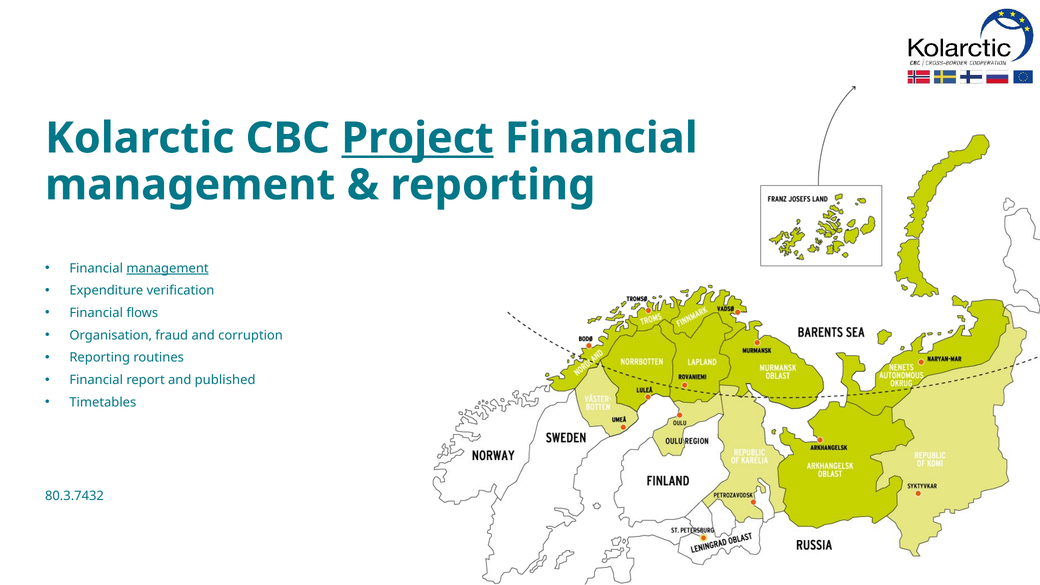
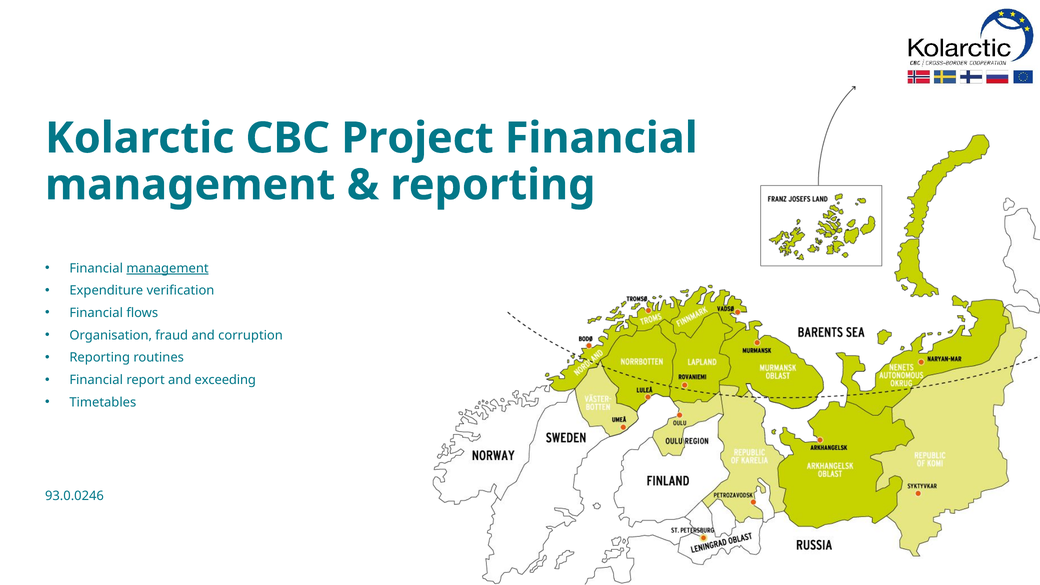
Project underline: present -> none
published: published -> exceeding
80.3.7432: 80.3.7432 -> 93.0.0246
